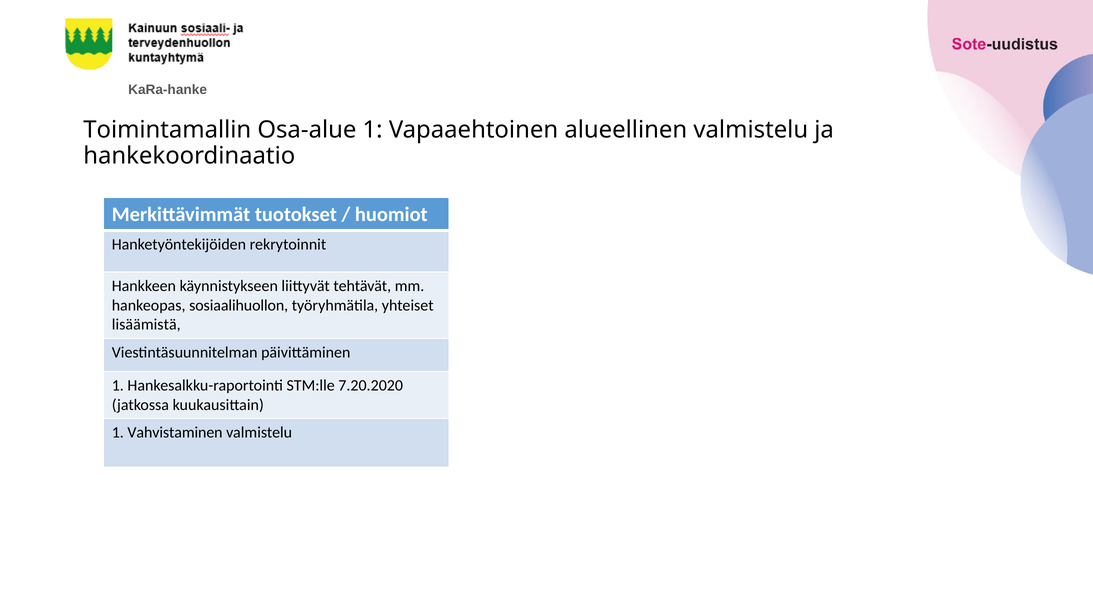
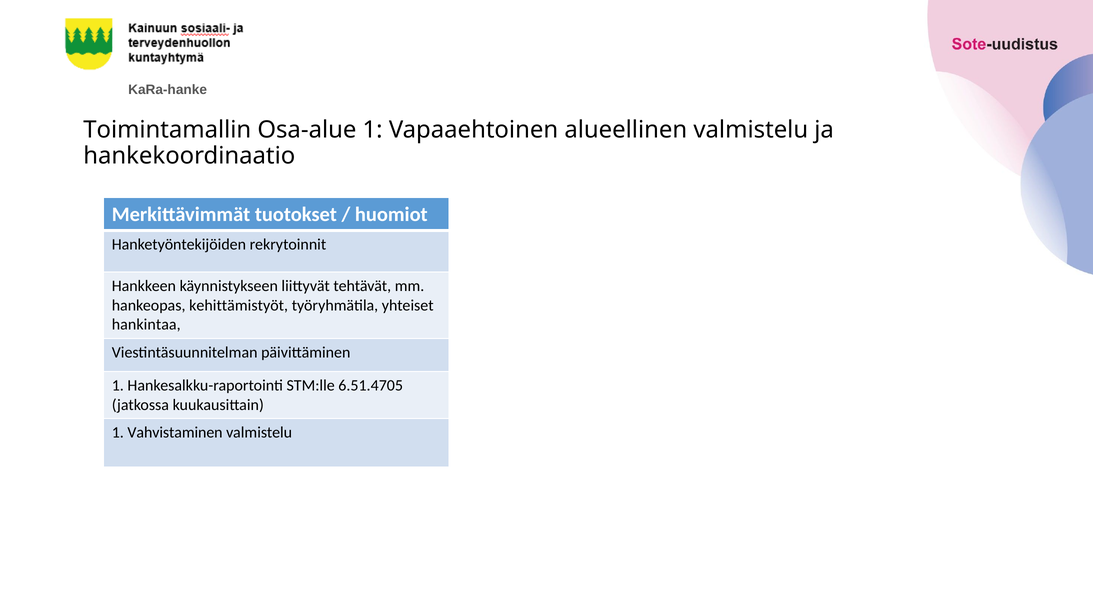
sosiaalihuollon: sosiaalihuollon -> kehittämistyöt
lisäämistä: lisäämistä -> hankintaa
7.20.2020: 7.20.2020 -> 6.51.4705
